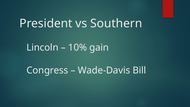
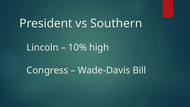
gain: gain -> high
